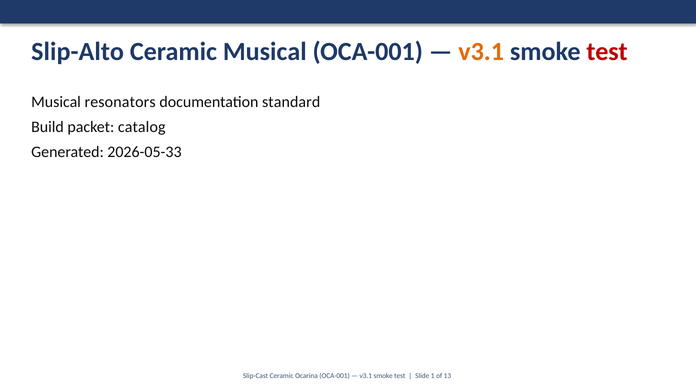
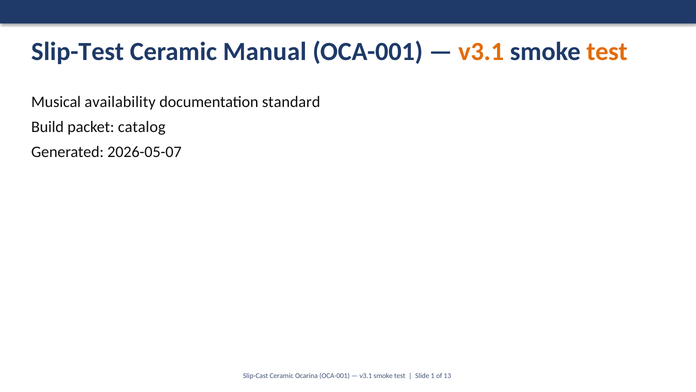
Slip-Alto: Slip-Alto -> Slip-Test
Ceramic Musical: Musical -> Manual
test at (607, 51) colour: red -> orange
resonators: resonators -> availability
2026-05-33: 2026-05-33 -> 2026-05-07
